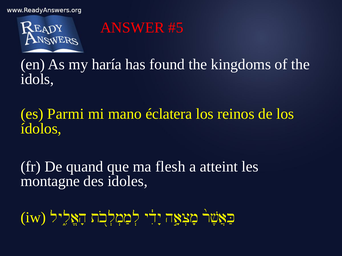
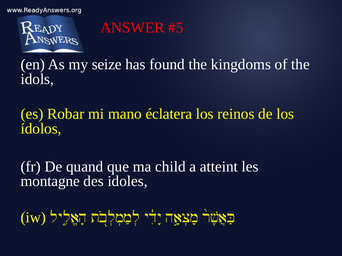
haría: haría -> seize
Parmi: Parmi -> Robar
flesh: flesh -> child
